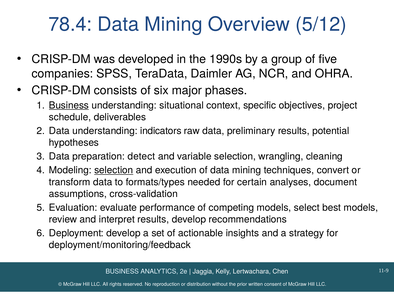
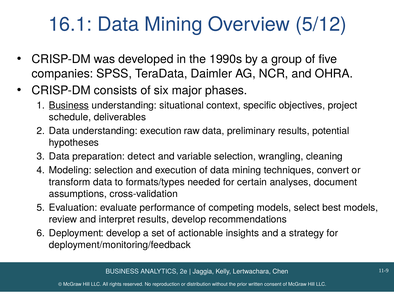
78.4: 78.4 -> 16.1
understanding indicators: indicators -> execution
selection at (114, 171) underline: present -> none
